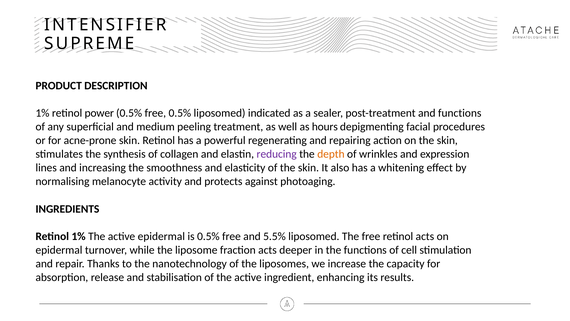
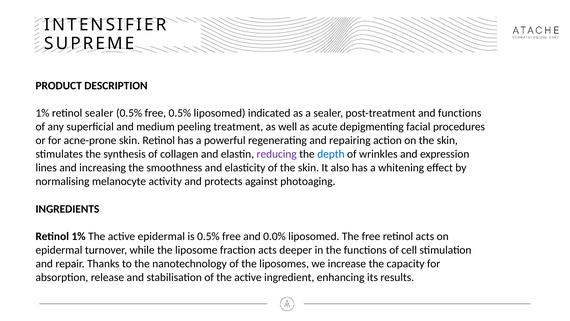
retinol power: power -> sealer
hours: hours -> acute
depth colour: orange -> blue
5.5%: 5.5% -> 0.0%
